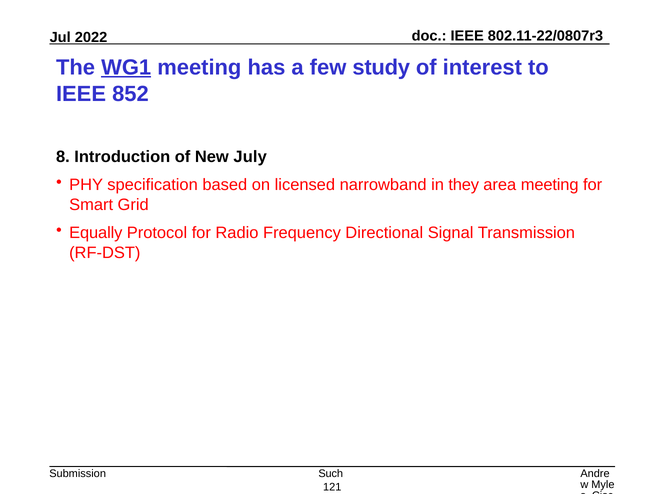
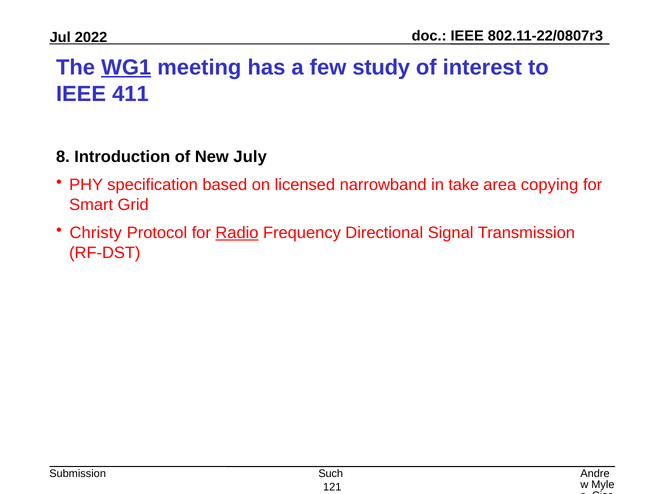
852: 852 -> 411
they: they -> take
area meeting: meeting -> copying
Equally: Equally -> Christy
Radio underline: none -> present
